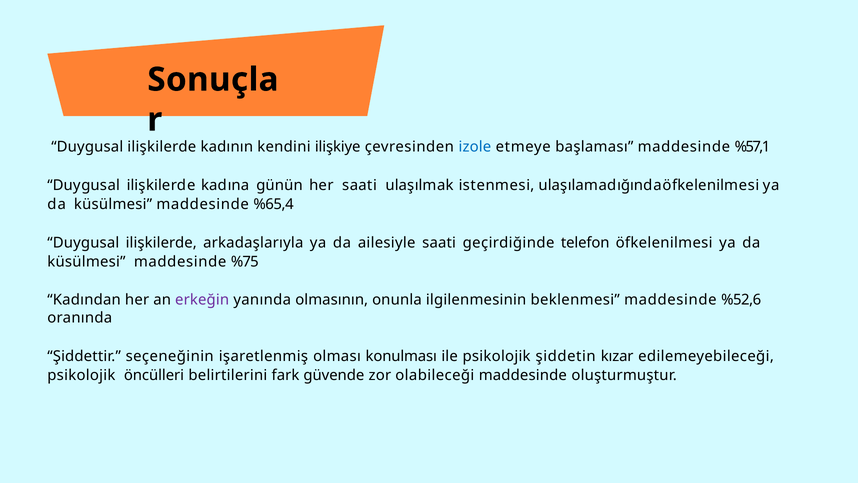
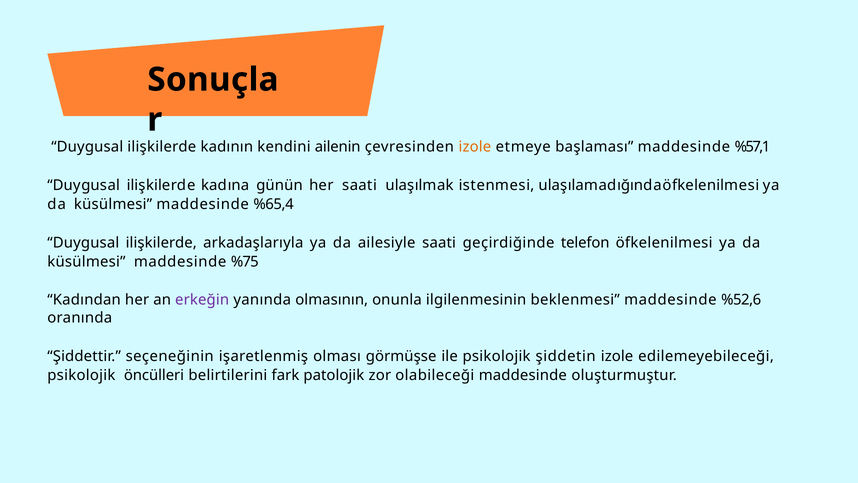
ilişkiye: ilişkiye -> ailenin
izole at (475, 147) colour: blue -> orange
konulması: konulması -> görmüşse
şiddetin kızar: kızar -> izole
güvende: güvende -> patolojik
